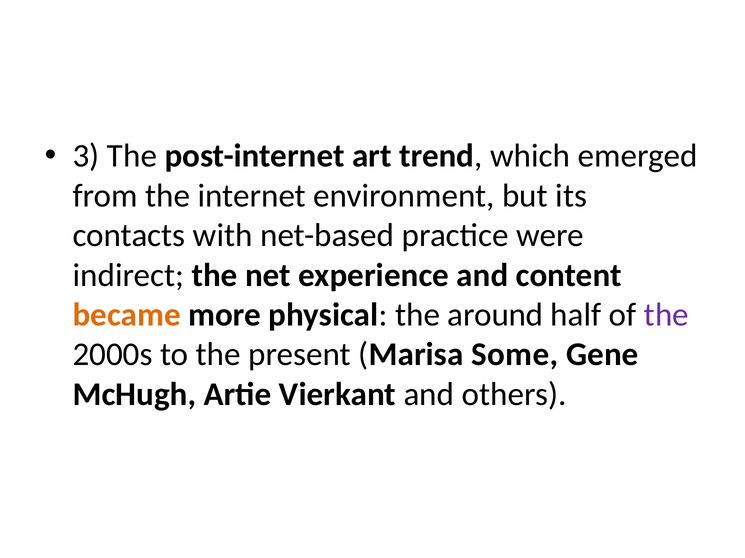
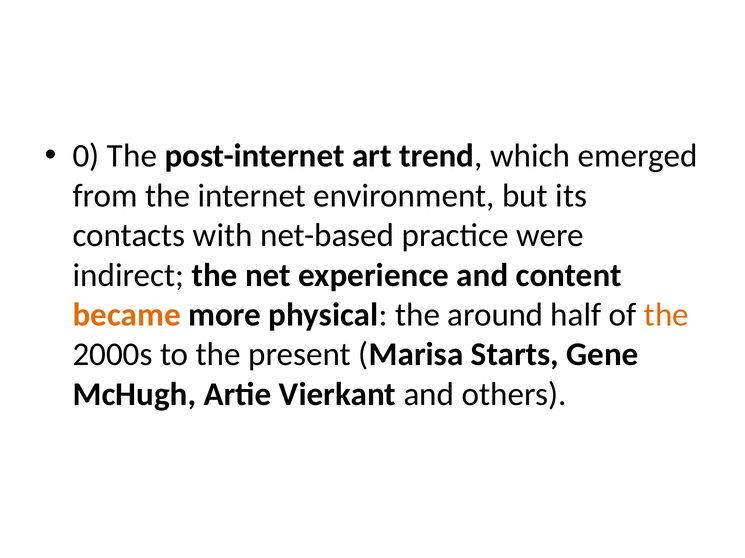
3: 3 -> 0
the at (666, 315) colour: purple -> orange
Some: Some -> Starts
